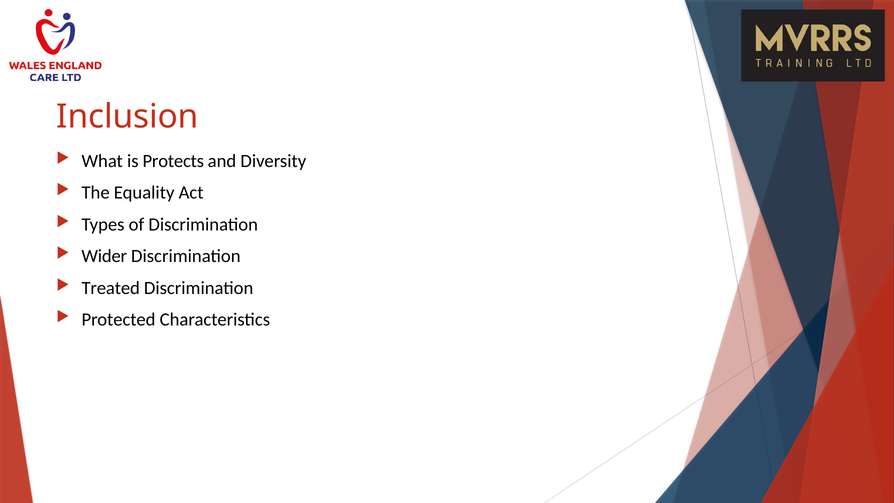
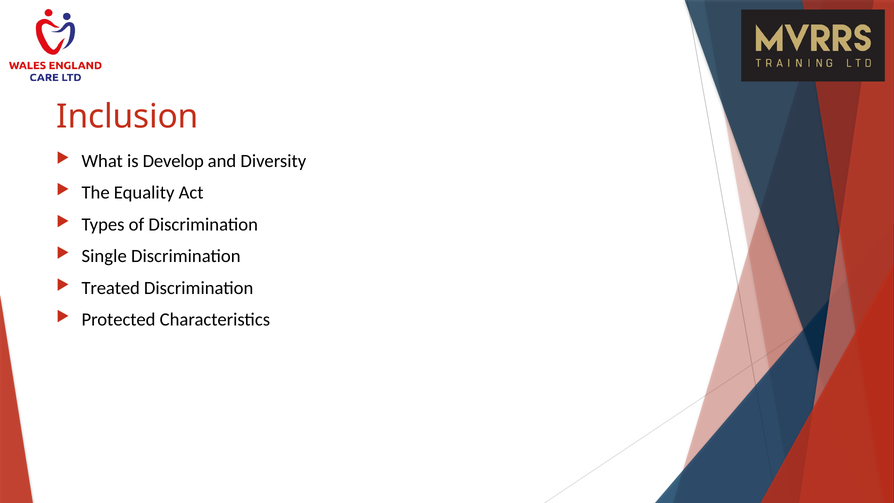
Protects: Protects -> Develop
Wider: Wider -> Single
